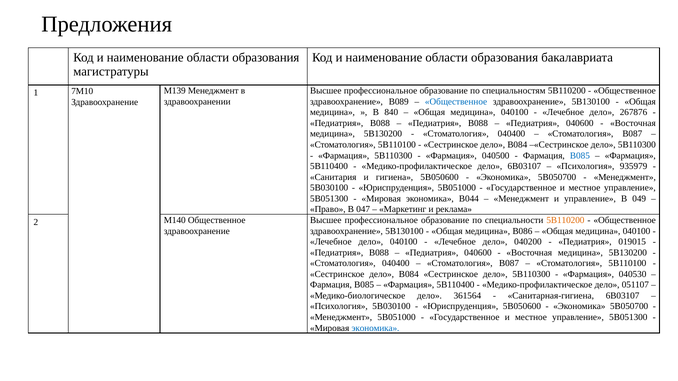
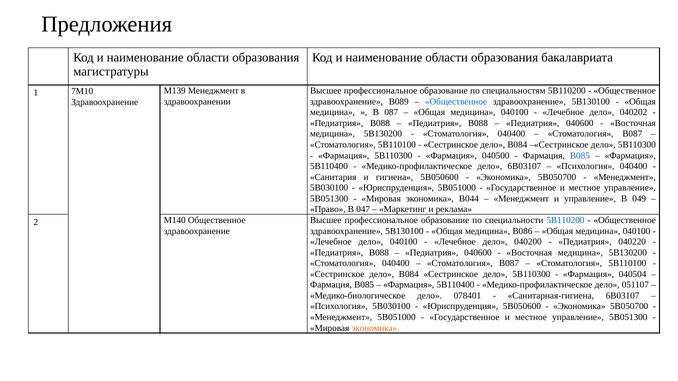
840: 840 -> 087
267876: 267876 -> 040202
Психология 935979: 935979 -> 040400
5В110200 at (565, 220) colour: orange -> blue
019015: 019015 -> 040220
040530: 040530 -> 040504
361564: 361564 -> 078401
экономика at (375, 328) colour: blue -> orange
